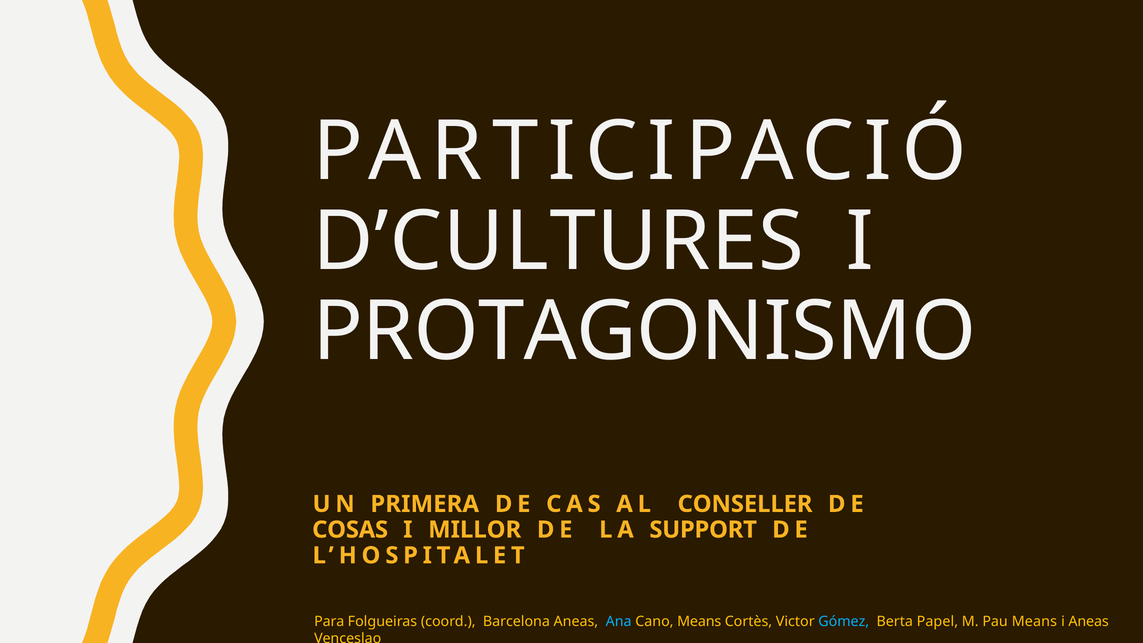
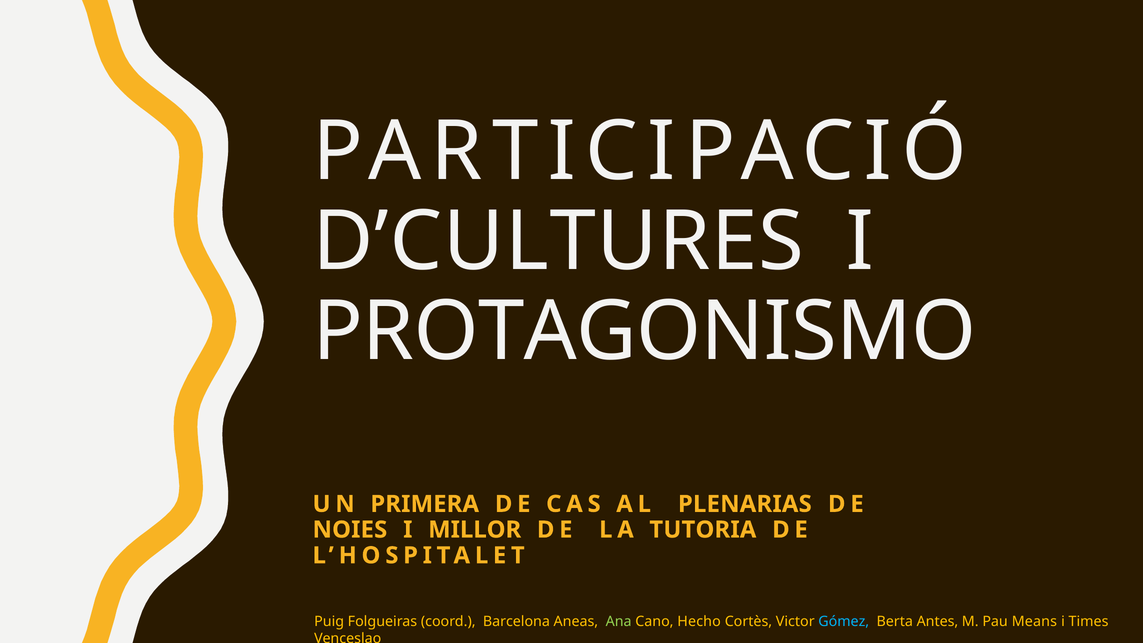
CONSELLER: CONSELLER -> PLENARIAS
COSAS: COSAS -> NOIES
SUPPORT: SUPPORT -> TUTORIA
Para: Para -> Puig
Ana colour: light blue -> light green
Cano Means: Means -> Hecho
Papel: Papel -> Antes
i Aneas: Aneas -> Times
